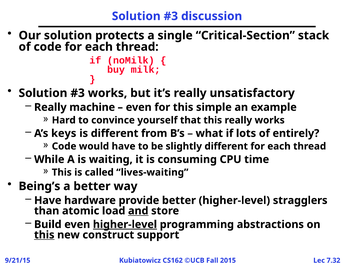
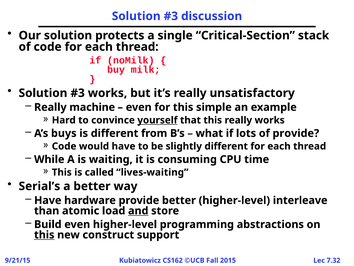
yourself underline: none -> present
keys: keys -> buys
of entirely: entirely -> provide
Being’s: Being’s -> Serial’s
stragglers: stragglers -> interleave
higher-level at (125, 224) underline: present -> none
